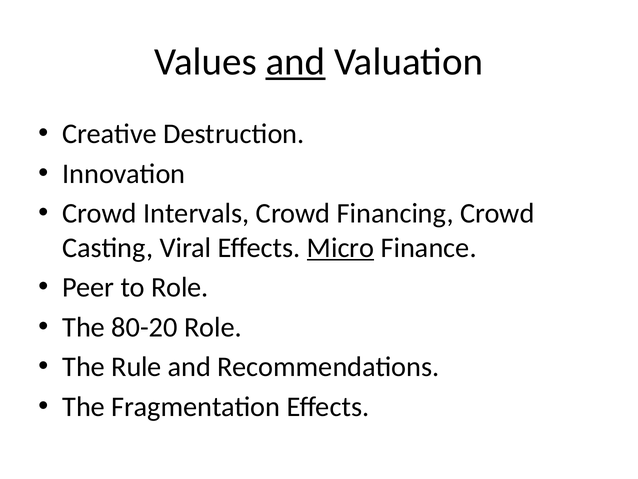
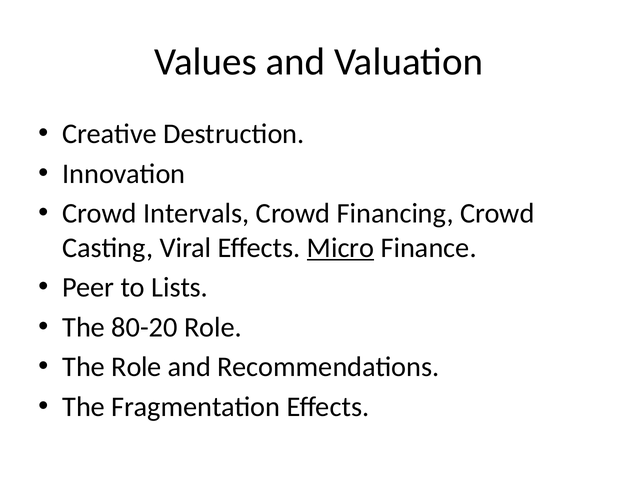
and at (296, 62) underline: present -> none
to Role: Role -> Lists
The Rule: Rule -> Role
